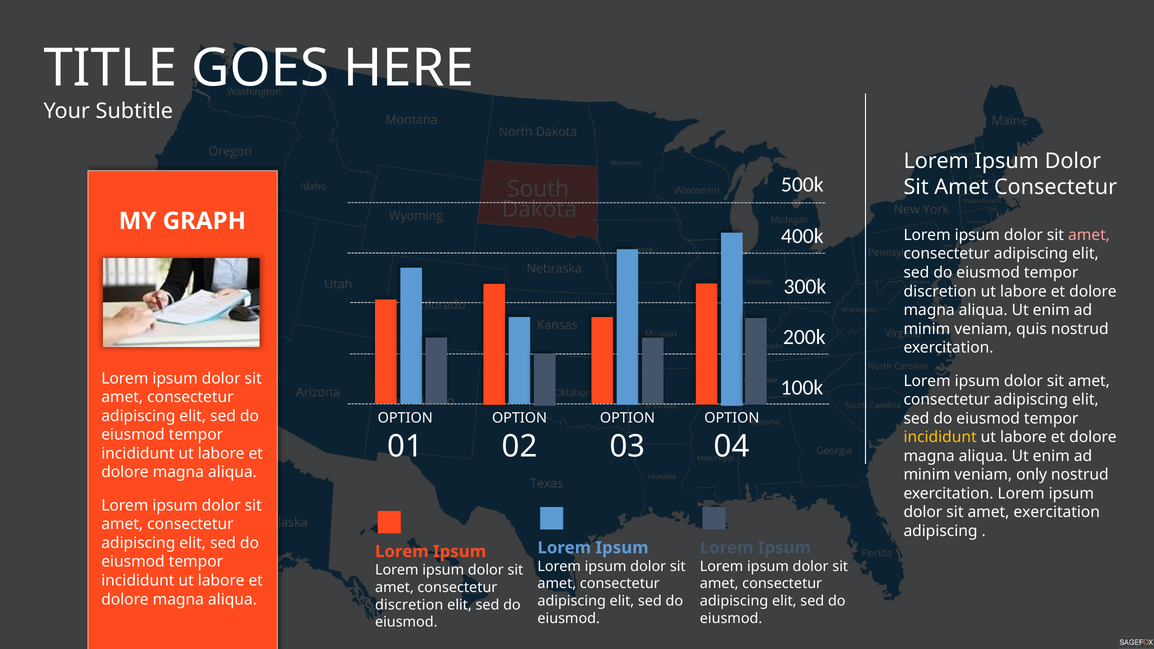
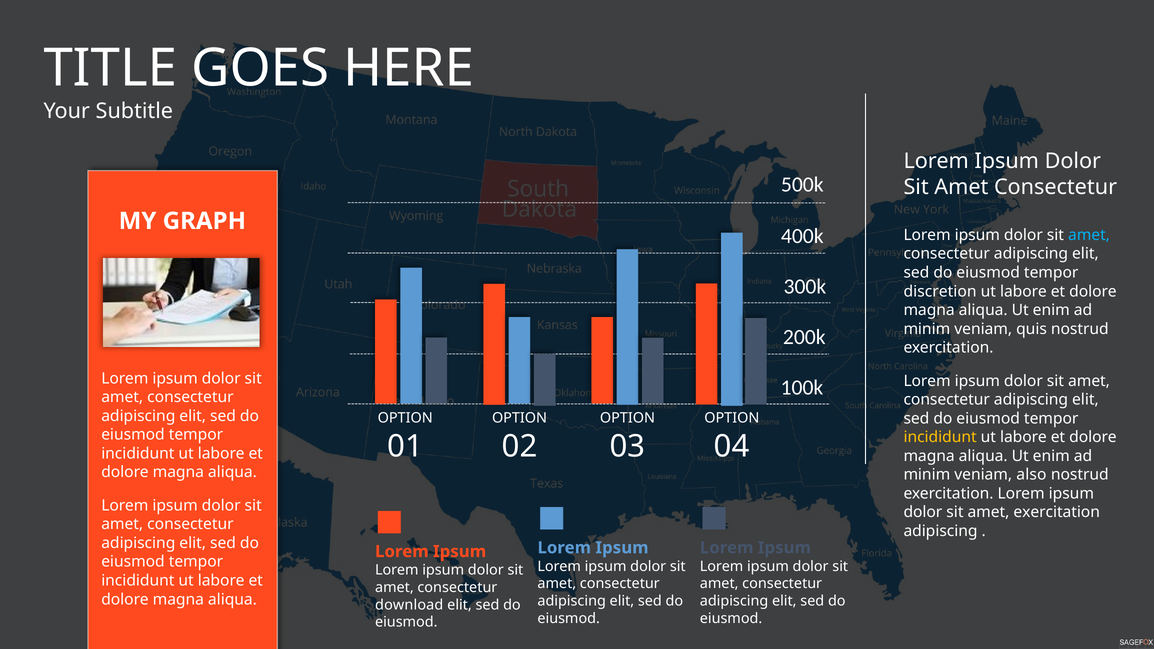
amet at (1089, 235) colour: pink -> light blue
only: only -> also
discretion at (409, 605): discretion -> download
